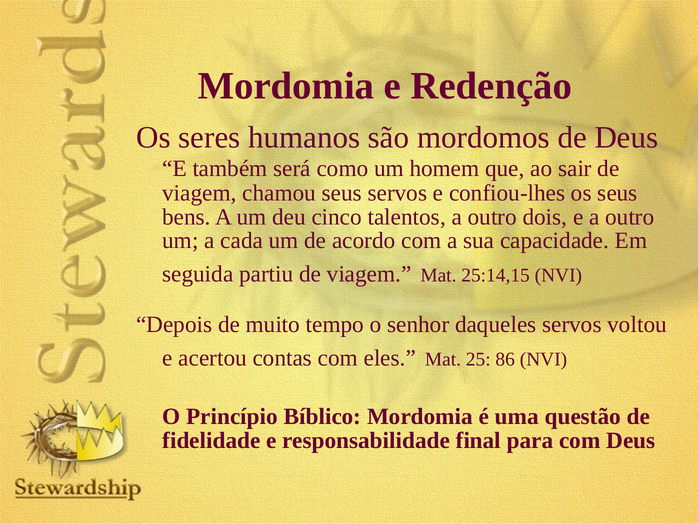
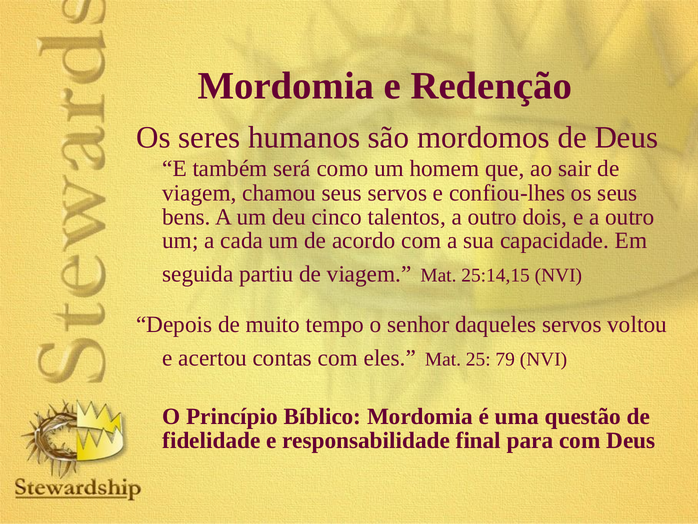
86: 86 -> 79
